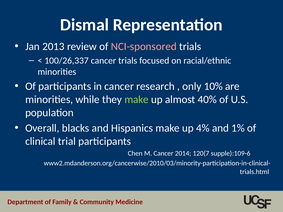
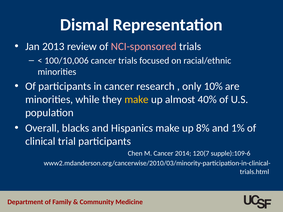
100/26,337: 100/26,337 -> 100/10,006
make at (137, 100) colour: light green -> yellow
4%: 4% -> 8%
